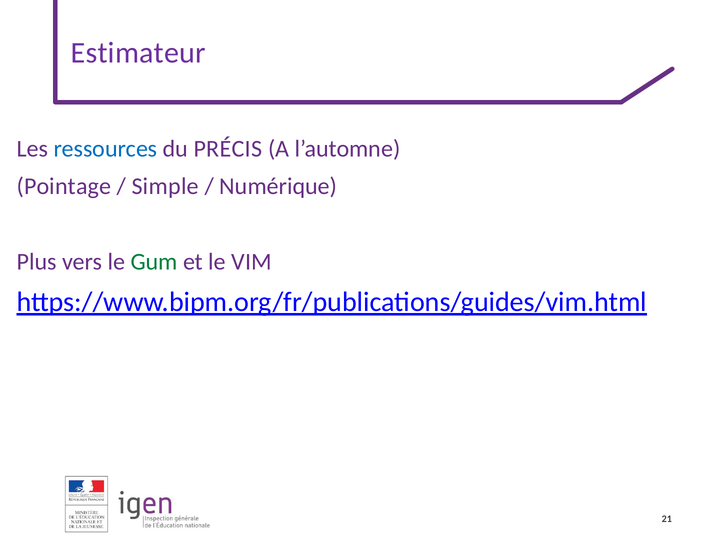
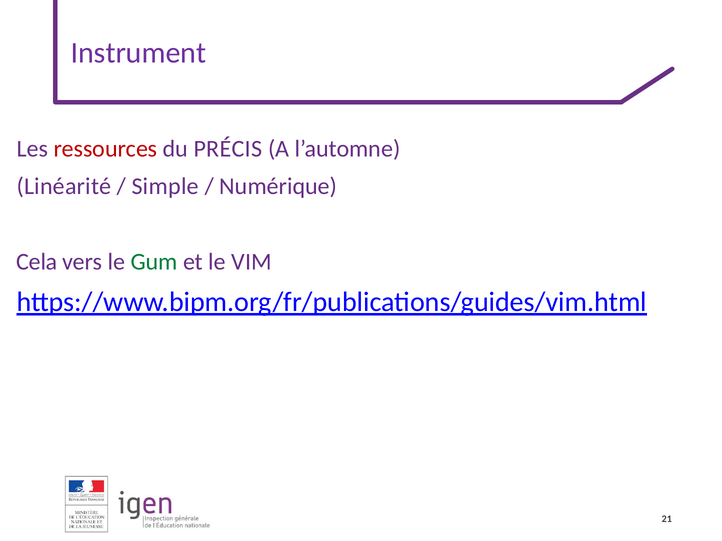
Estimateur: Estimateur -> Instrument
ressources colour: blue -> red
Pointage: Pointage -> Linéarité
Plus: Plus -> Cela
